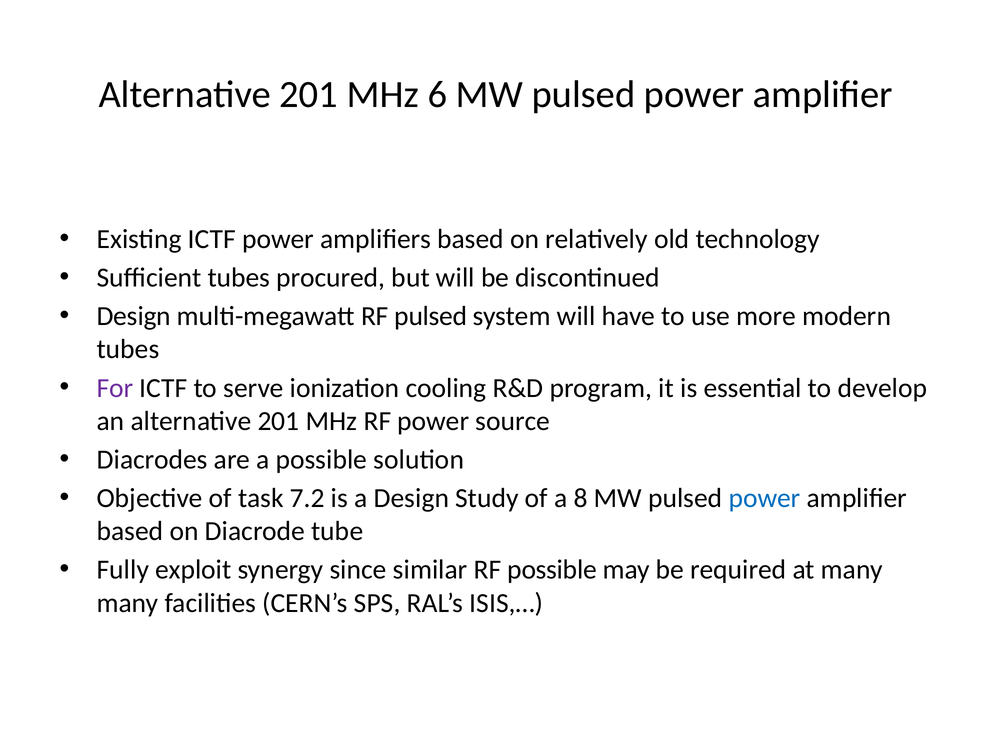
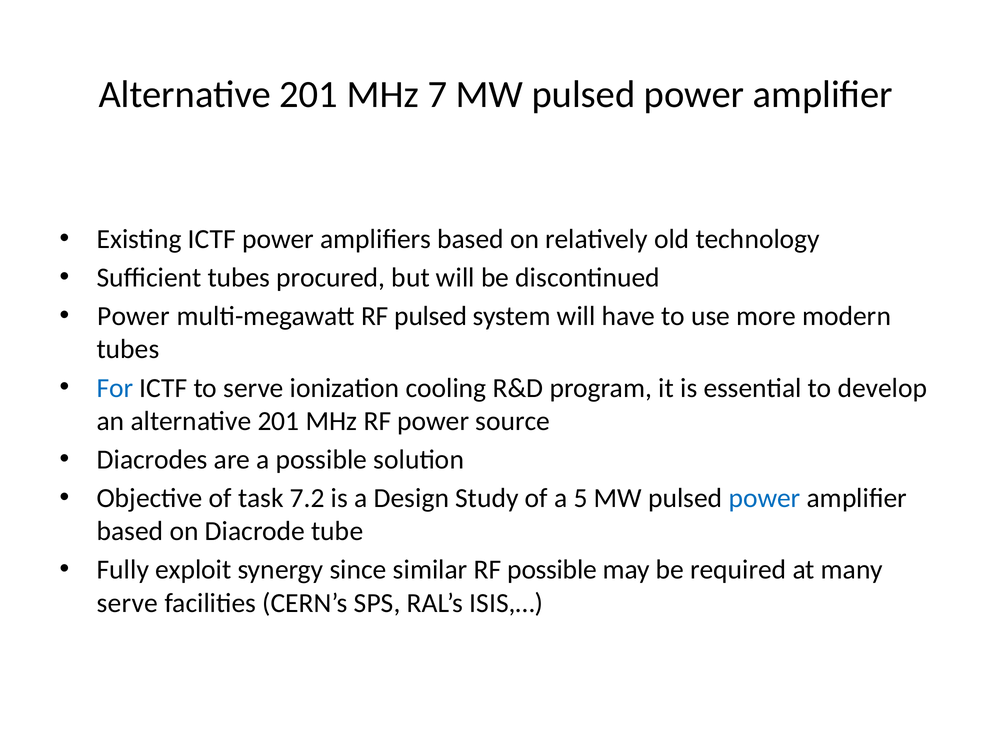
6: 6 -> 7
Design at (134, 316): Design -> Power
For colour: purple -> blue
8: 8 -> 5
many at (128, 603): many -> serve
